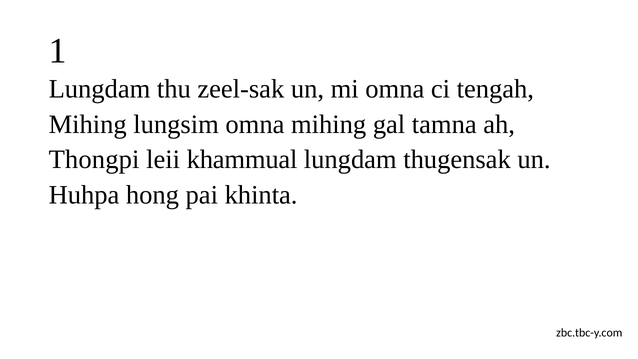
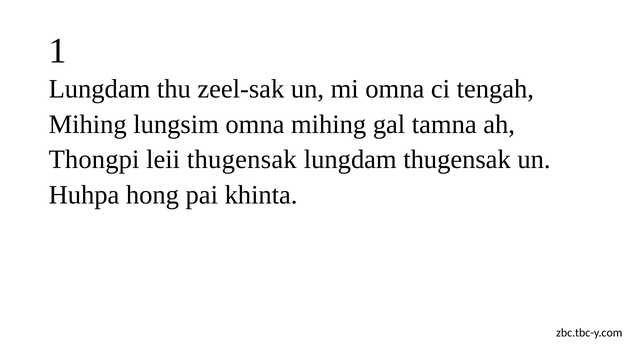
leii khammual: khammual -> thugensak
